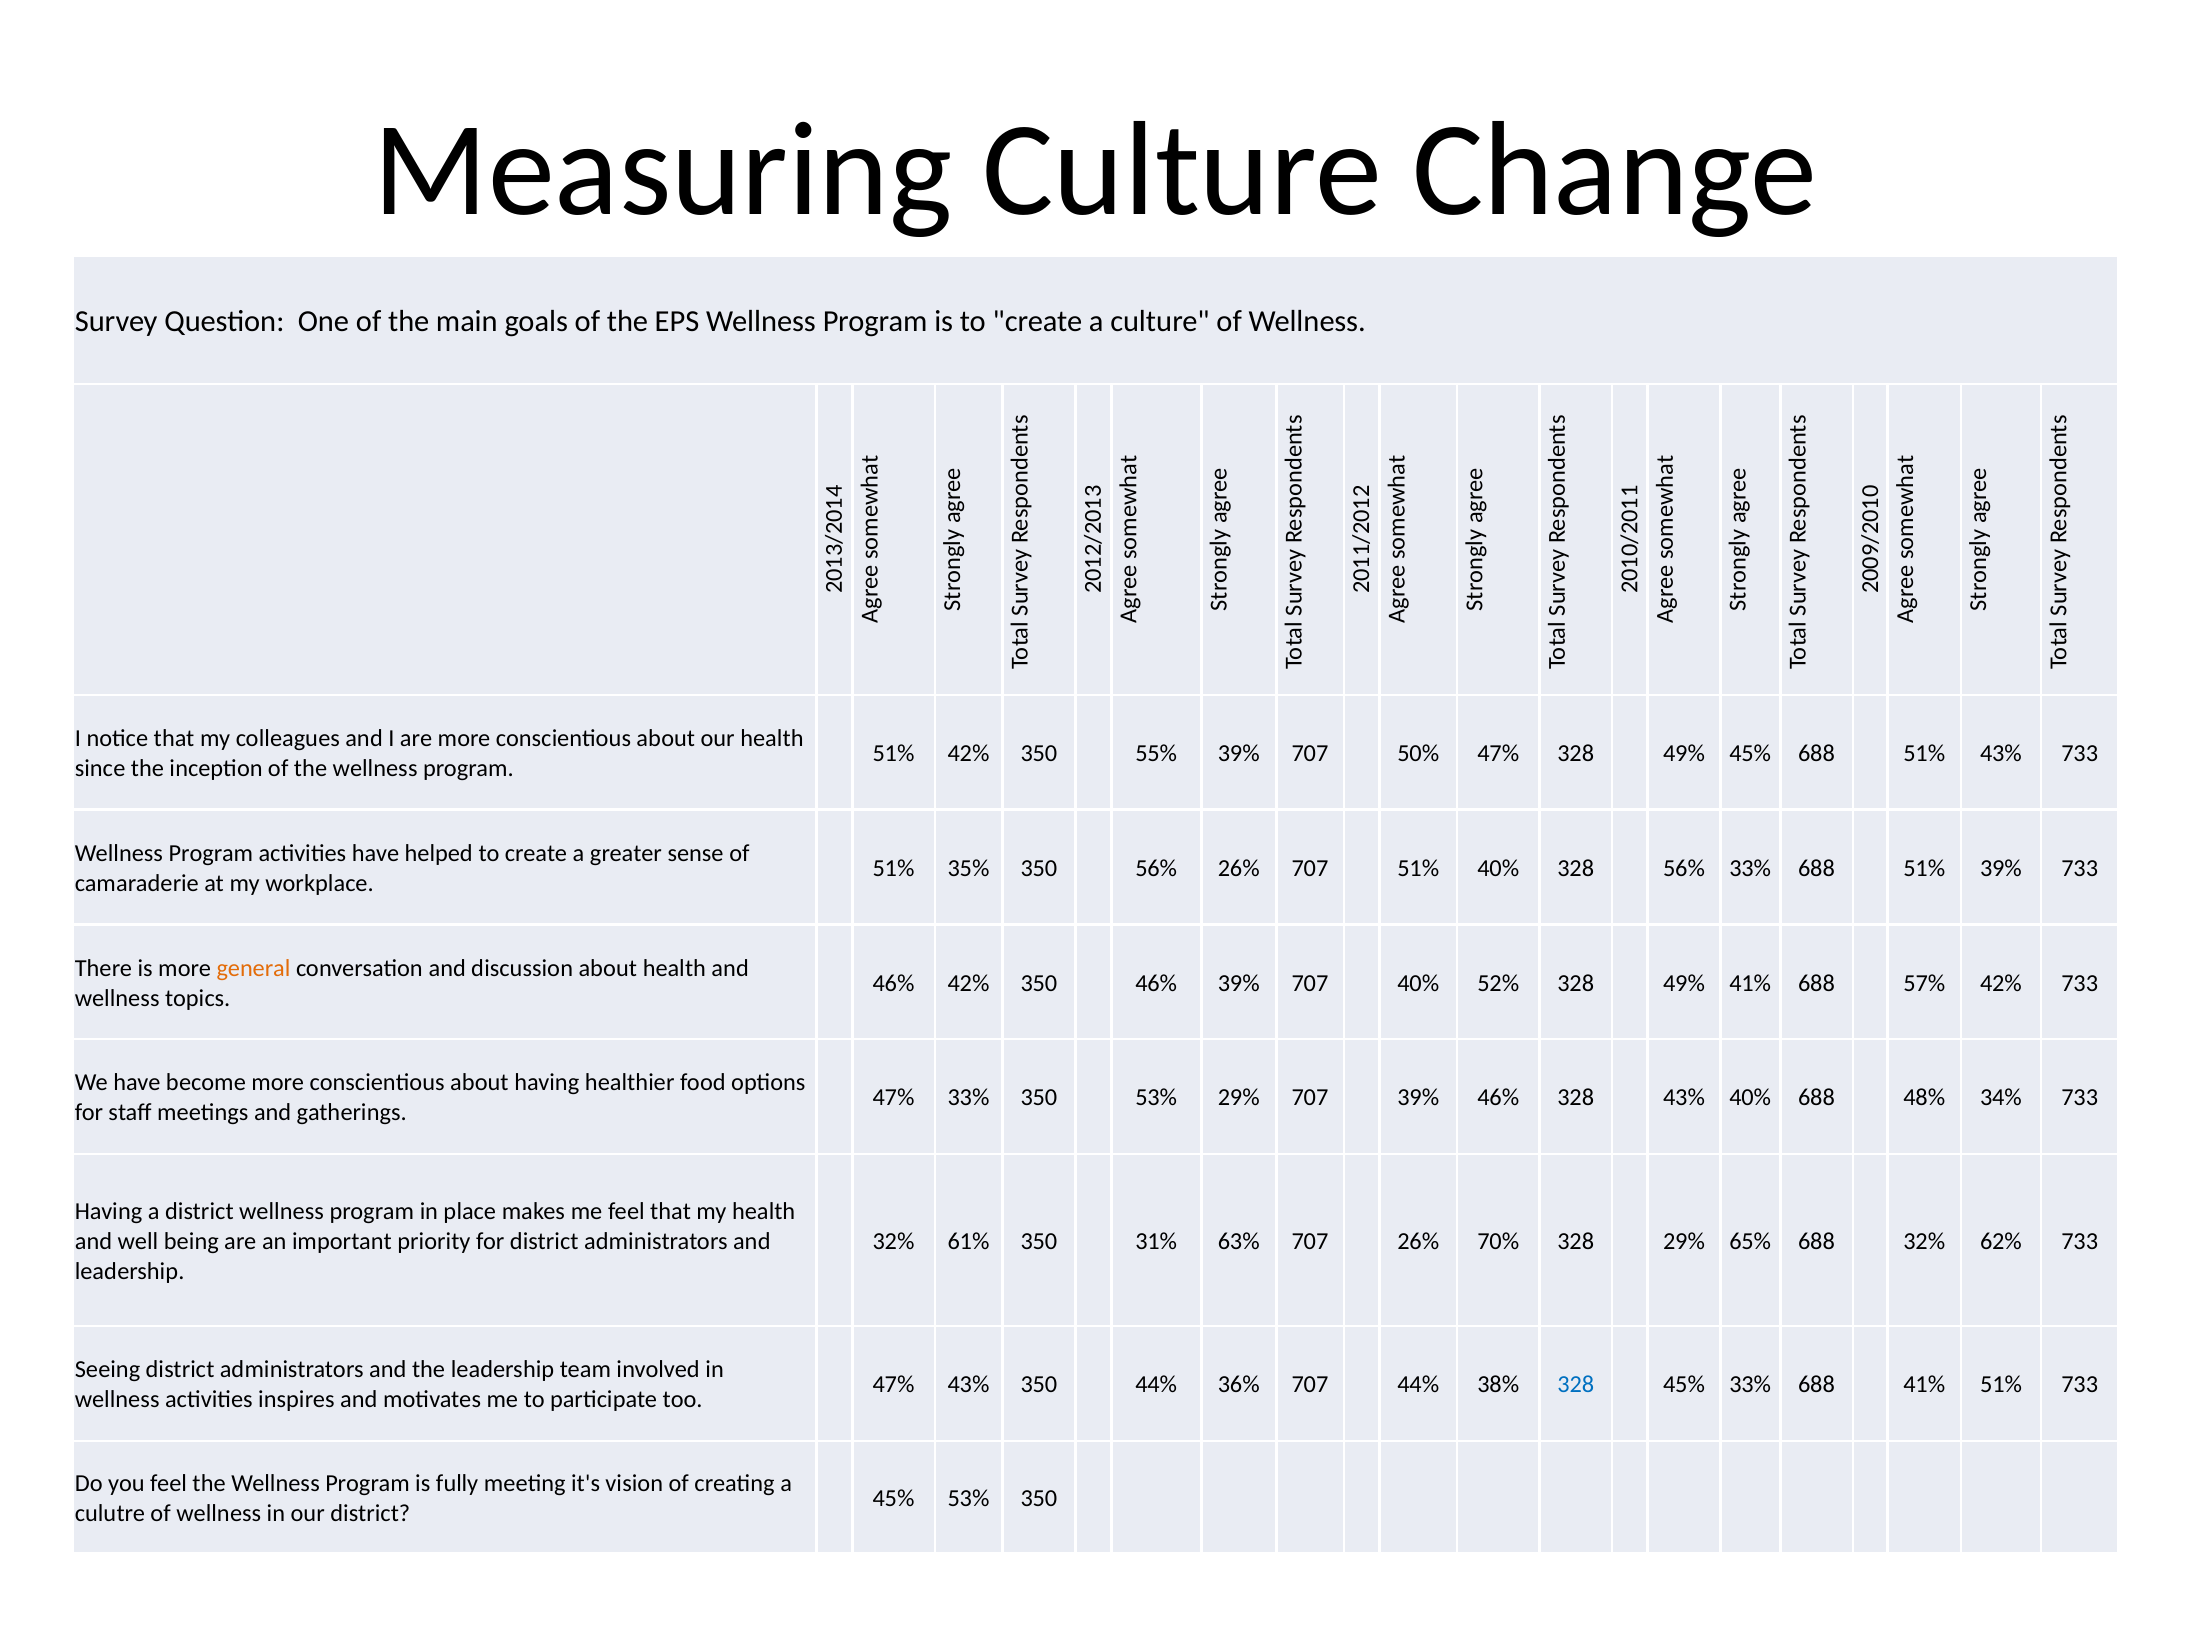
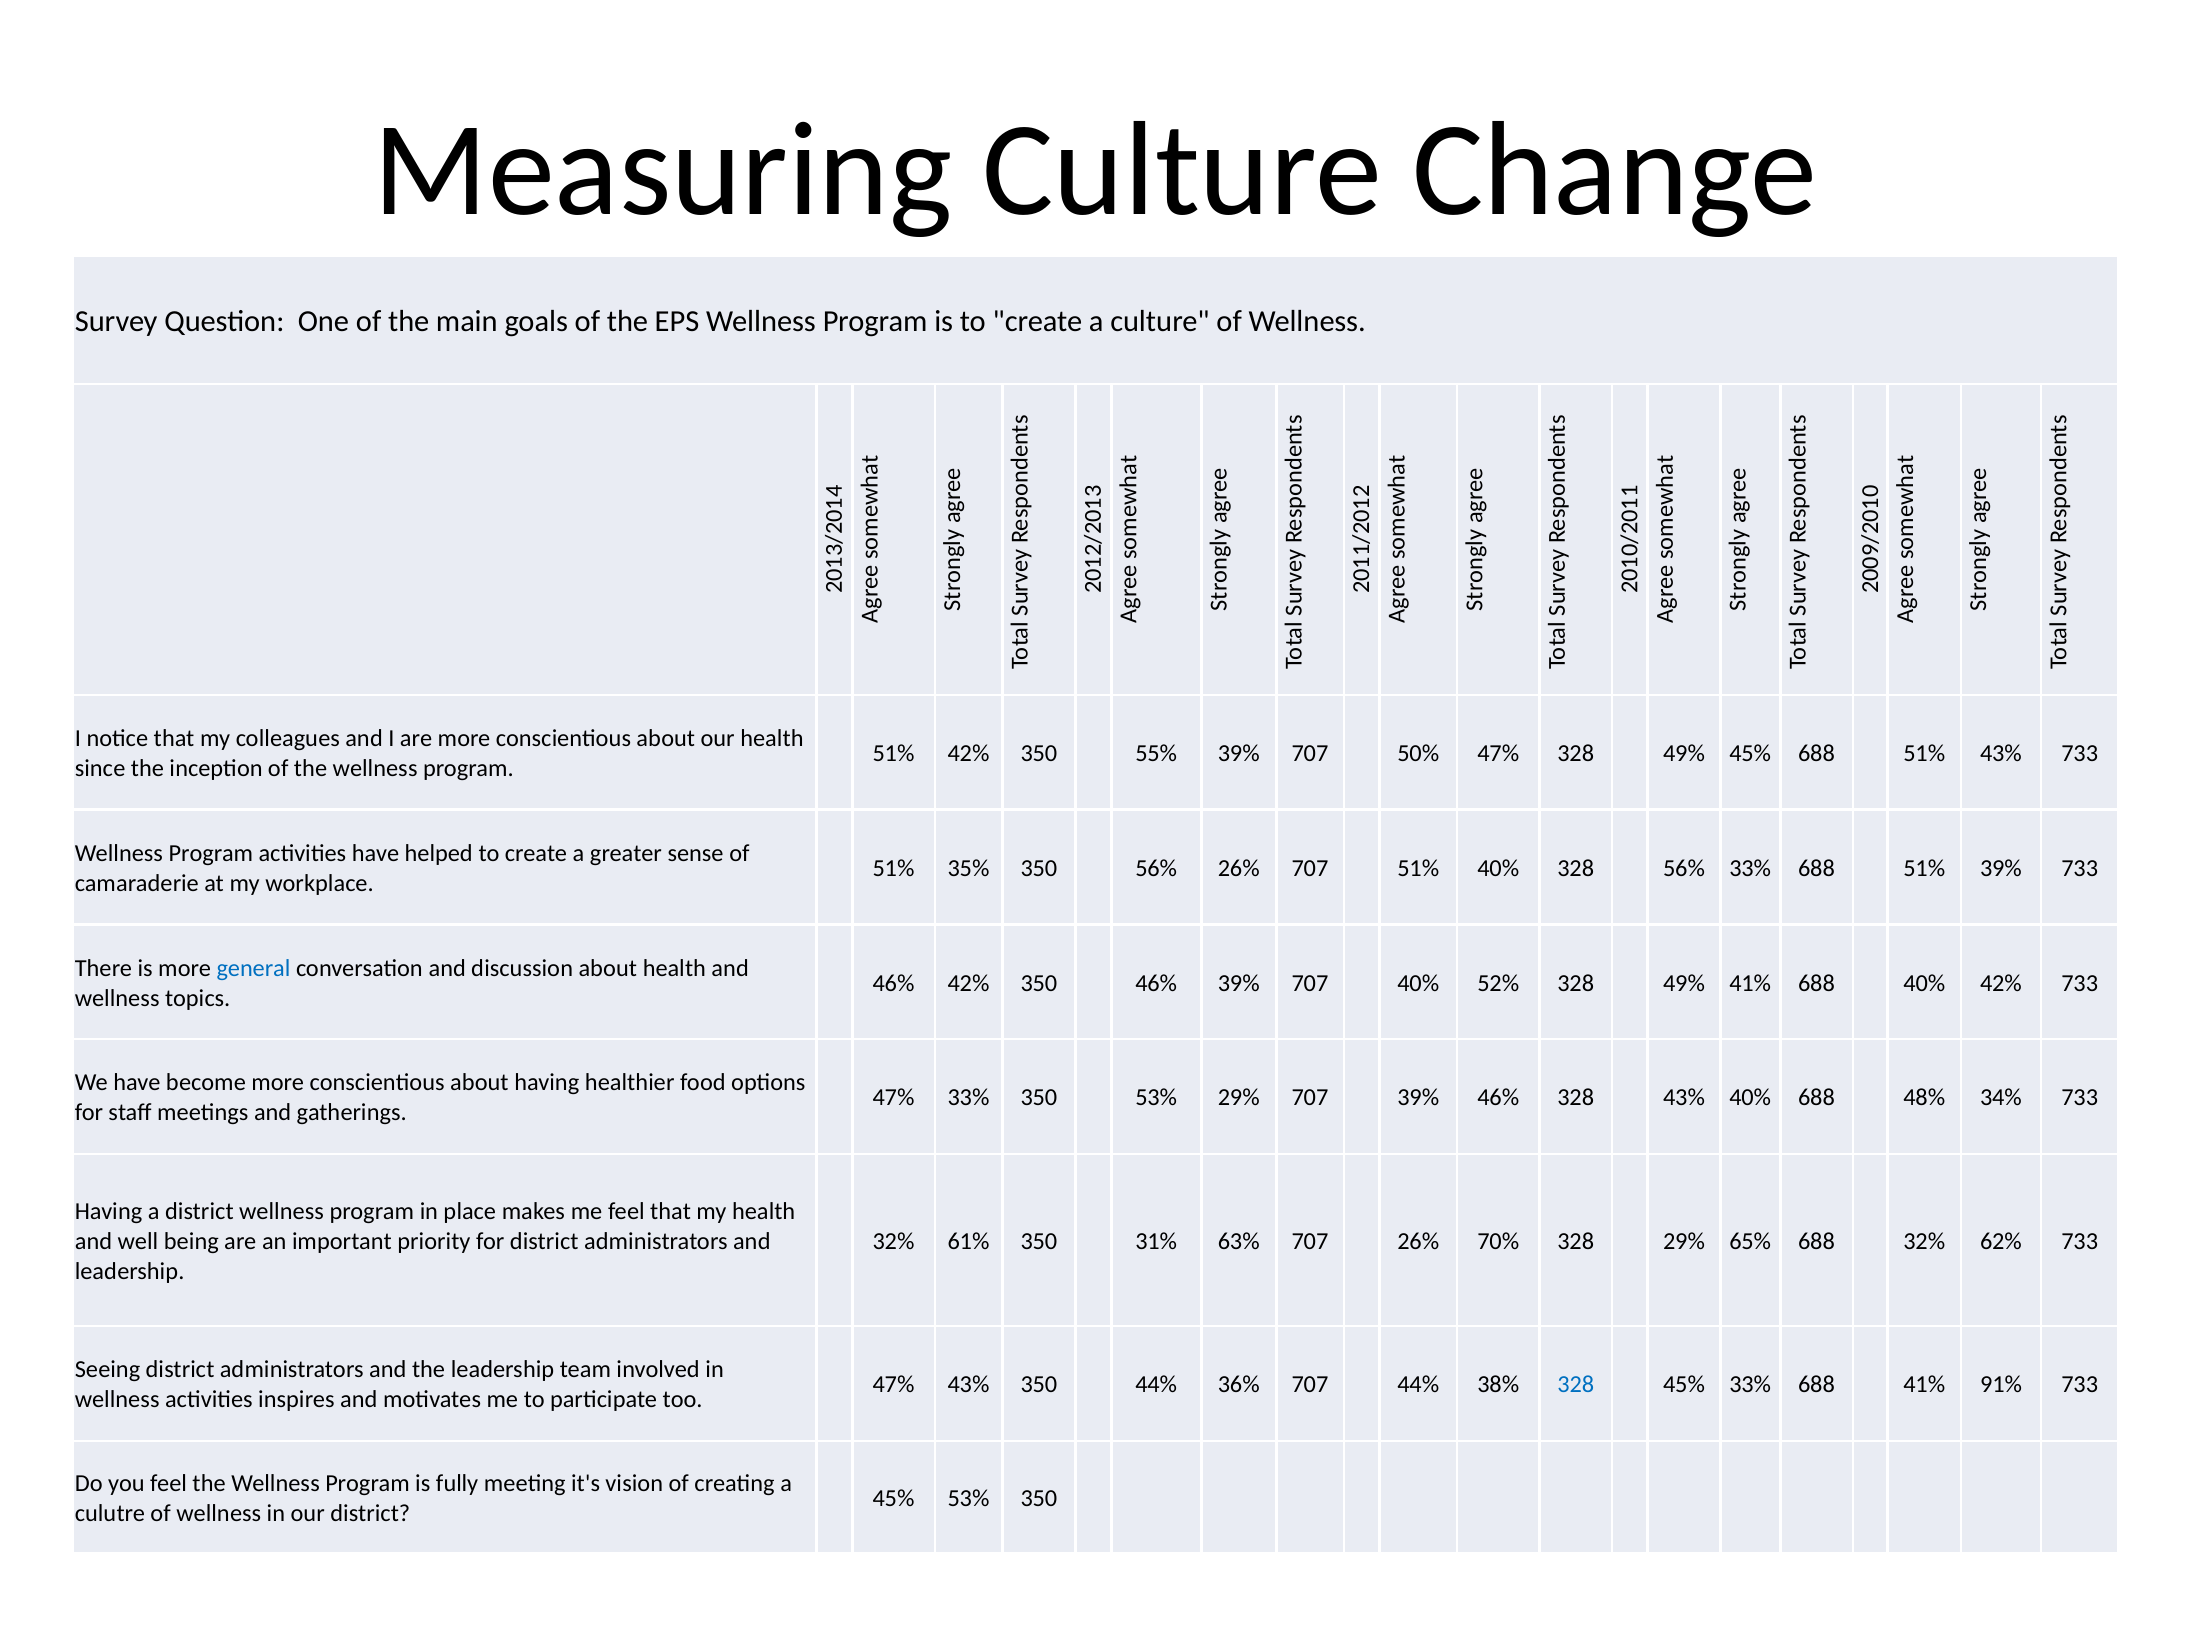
general colour: orange -> blue
688 57%: 57% -> 40%
41% 51%: 51% -> 91%
